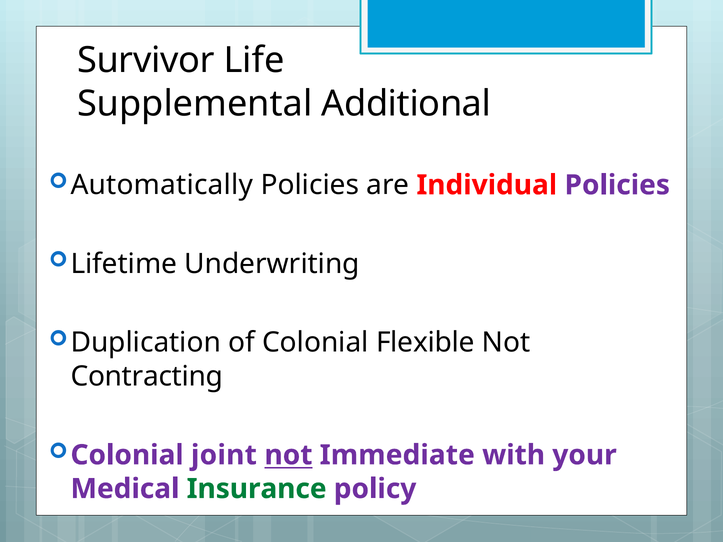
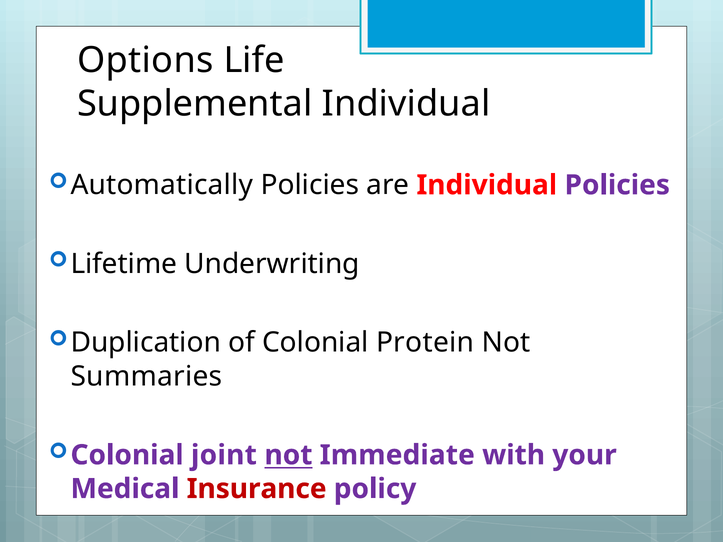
Survivor: Survivor -> Options
Supplemental Additional: Additional -> Individual
Flexible: Flexible -> Protein
Contracting: Contracting -> Summaries
Insurance colour: green -> red
